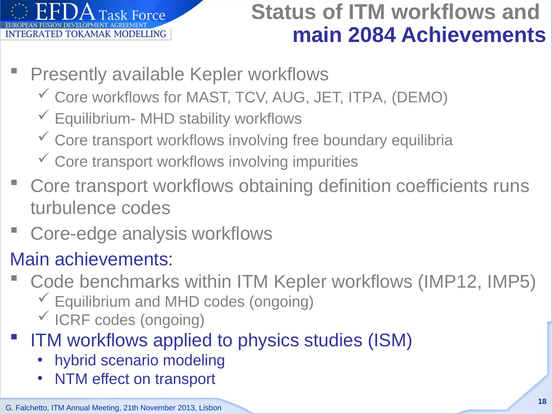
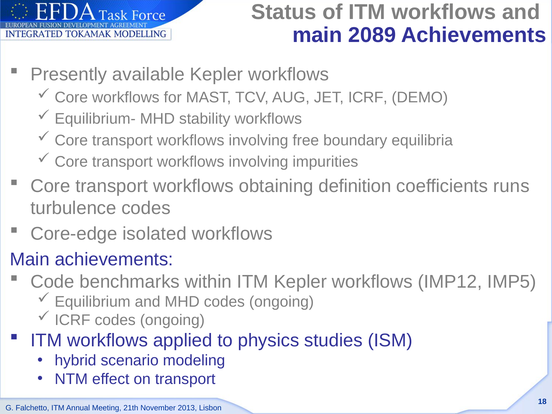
2084: 2084 -> 2089
JET ITPA: ITPA -> ICRF
analysis: analysis -> isolated
